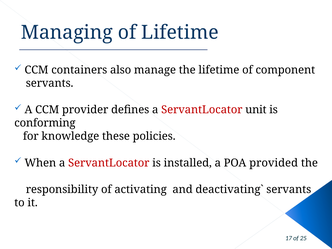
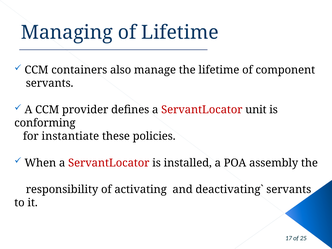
knowledge: knowledge -> instantiate
provided: provided -> assembly
